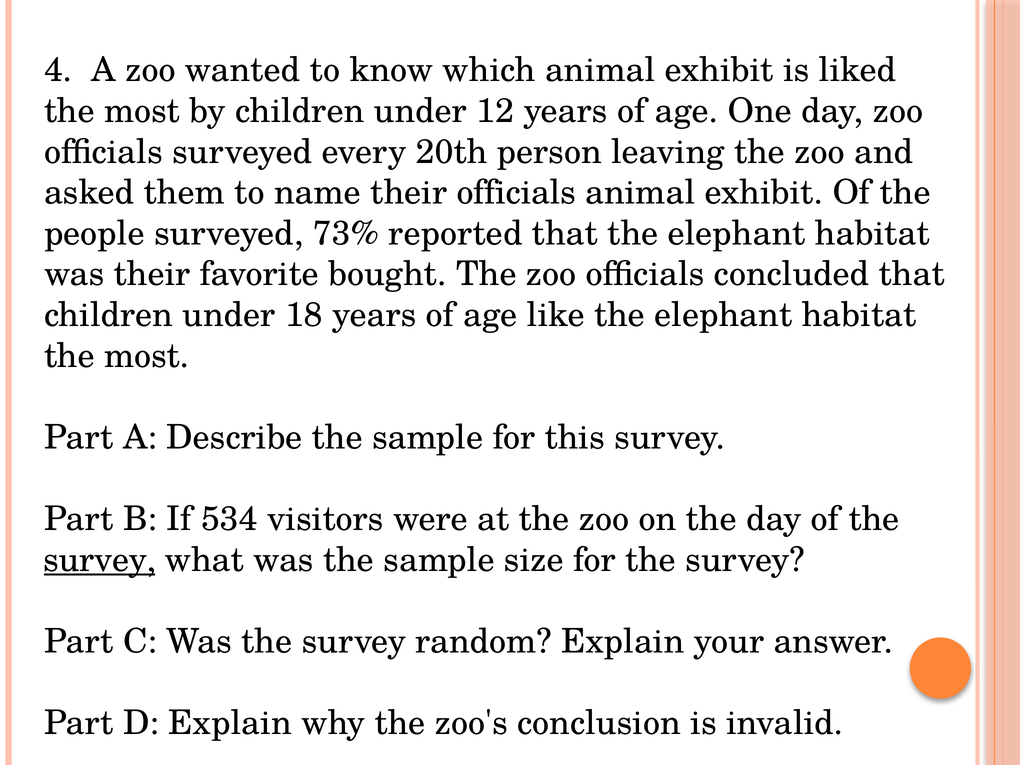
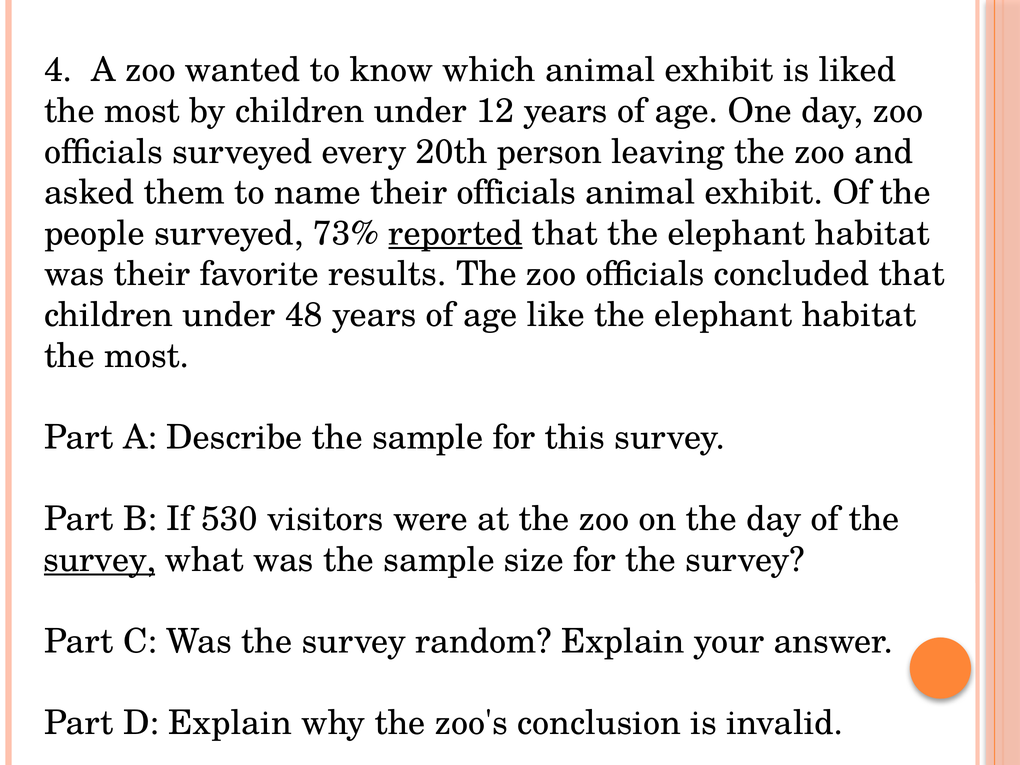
reported underline: none -> present
bought: bought -> results
18: 18 -> 48
534: 534 -> 530
